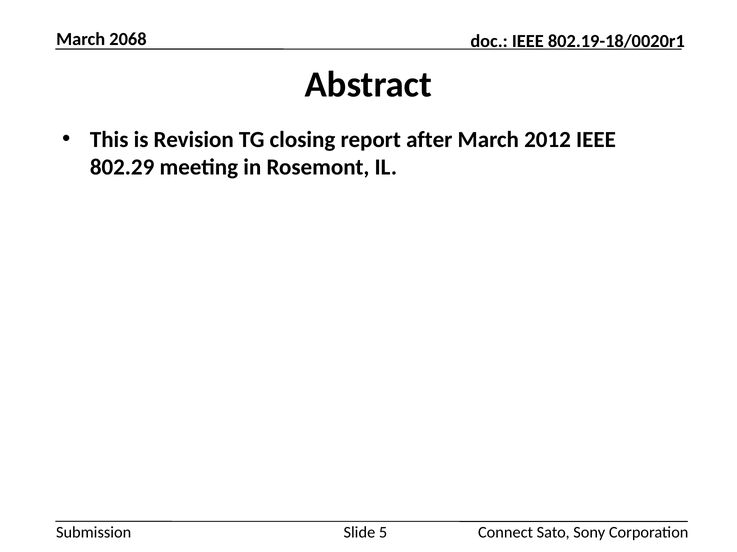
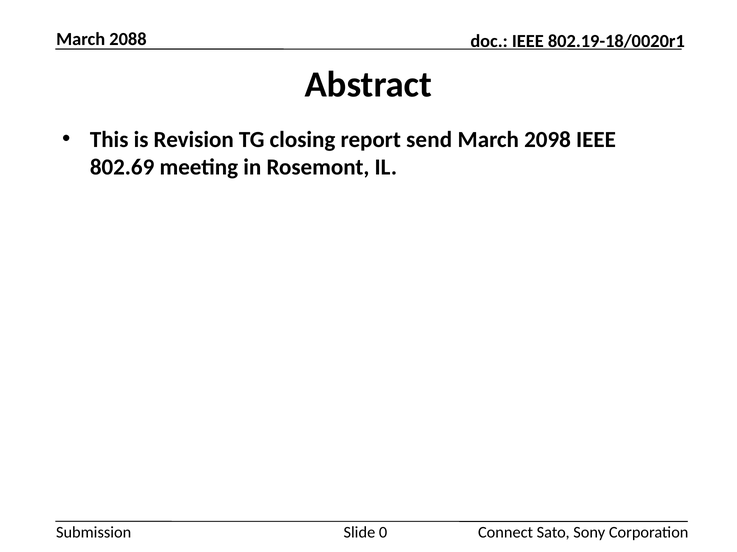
2068: 2068 -> 2088
after: after -> send
2012: 2012 -> 2098
802.29: 802.29 -> 802.69
5: 5 -> 0
